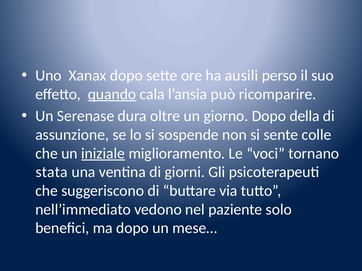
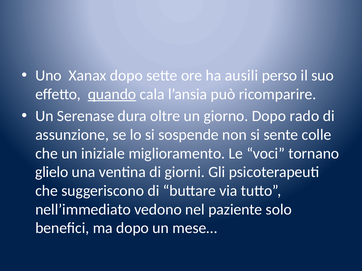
della: della -> rado
iniziale underline: present -> none
stata: stata -> glielo
